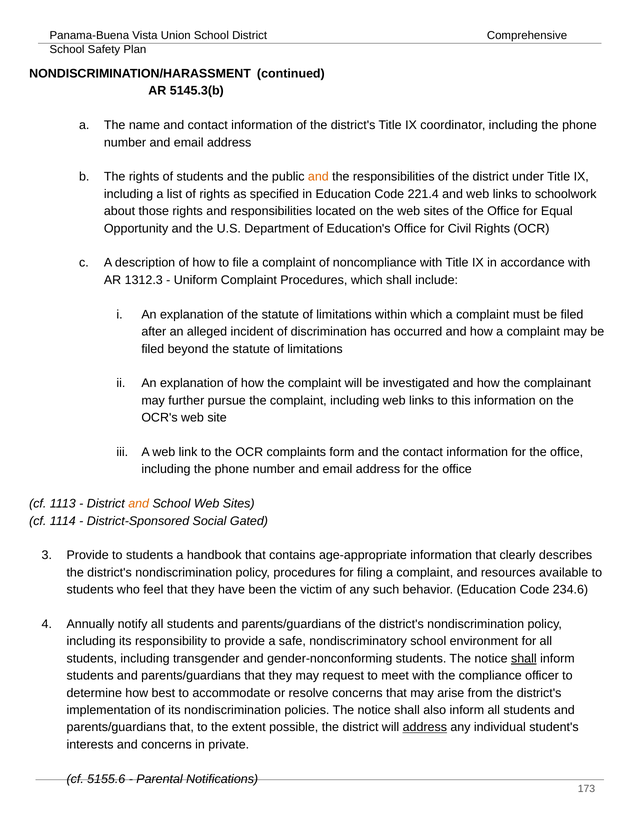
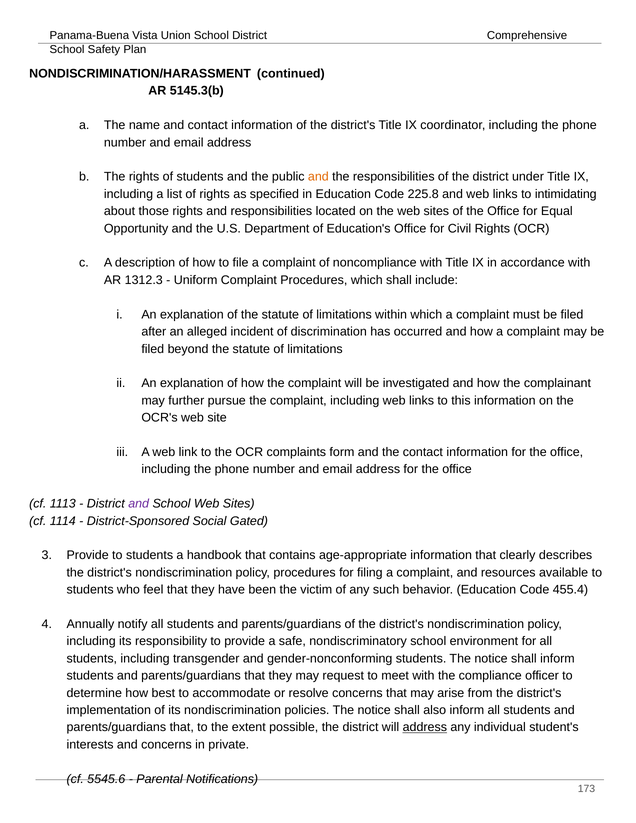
221.4: 221.4 -> 225.8
schoolwork: schoolwork -> intimidating
and at (139, 504) colour: orange -> purple
234.6: 234.6 -> 455.4
shall at (524, 659) underline: present -> none
5155.6: 5155.6 -> 5545.6
